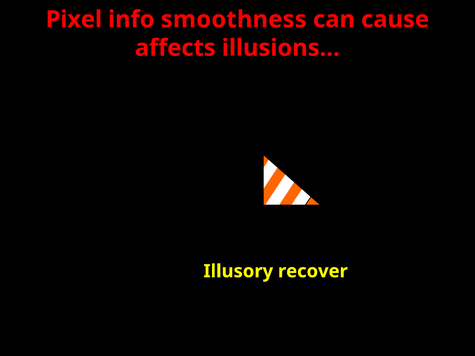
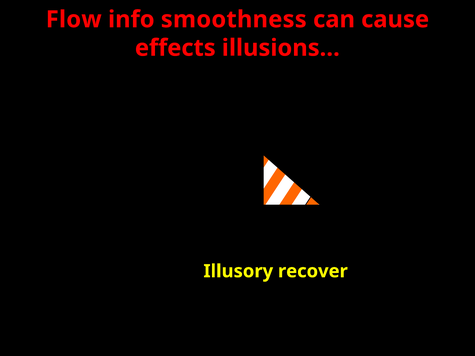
Pixel: Pixel -> Flow
affects: affects -> effects
